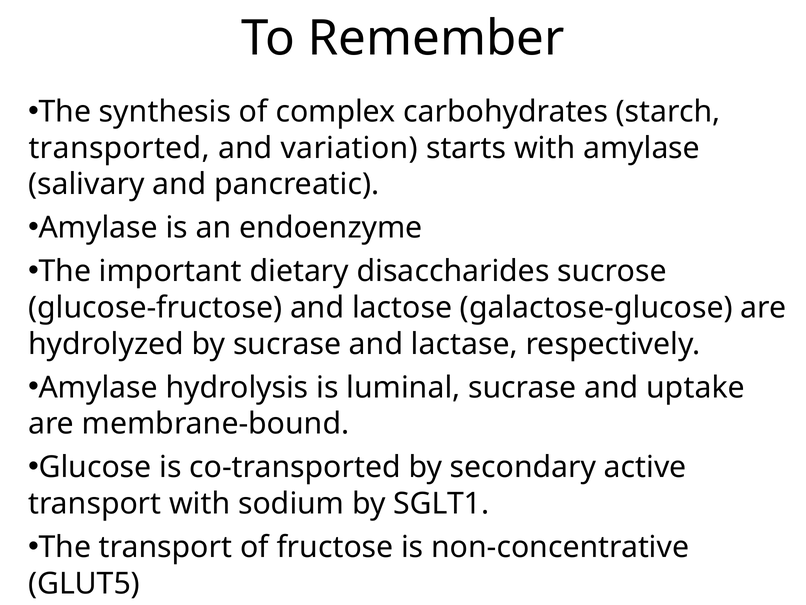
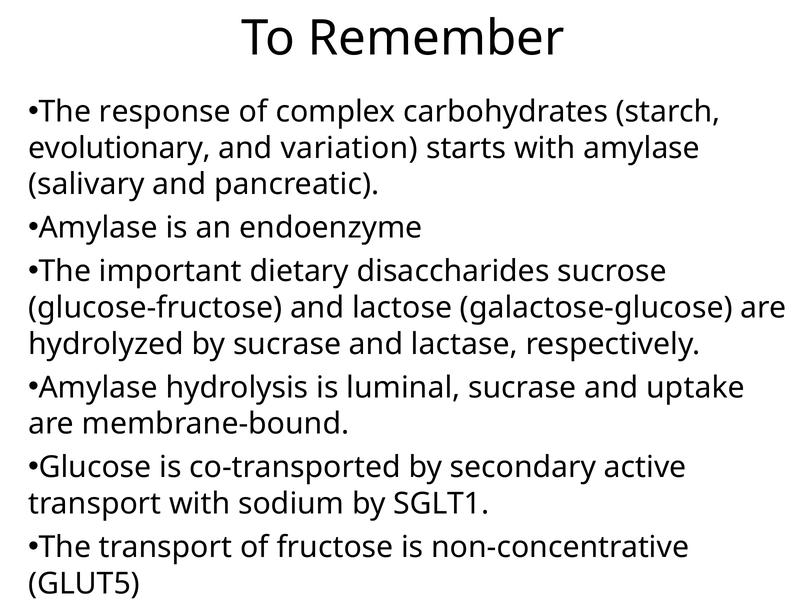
synthesis: synthesis -> response
transported: transported -> evolutionary
